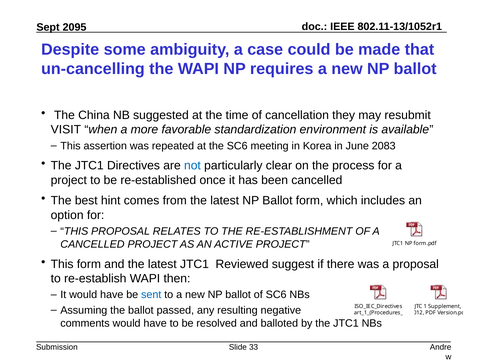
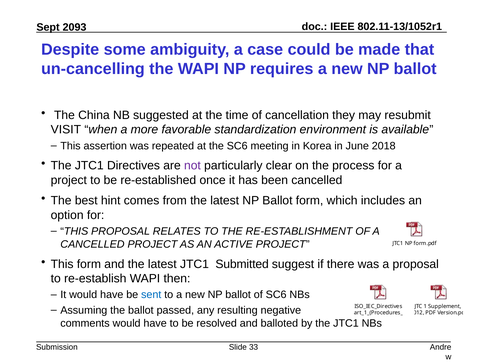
2095: 2095 -> 2093
2083: 2083 -> 2018
not colour: blue -> purple
Reviewed: Reviewed -> Submitted
